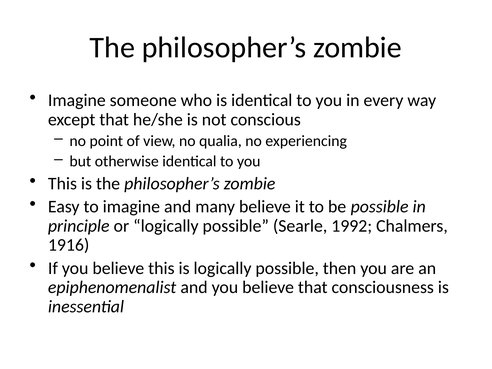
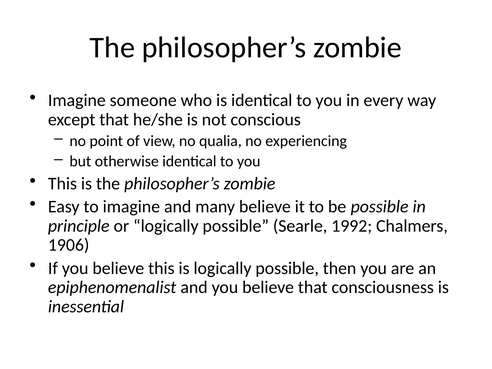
1916: 1916 -> 1906
